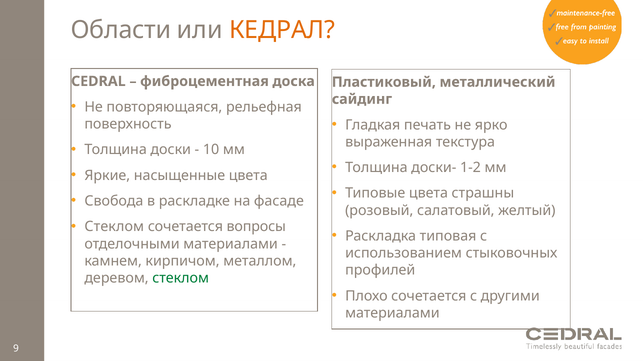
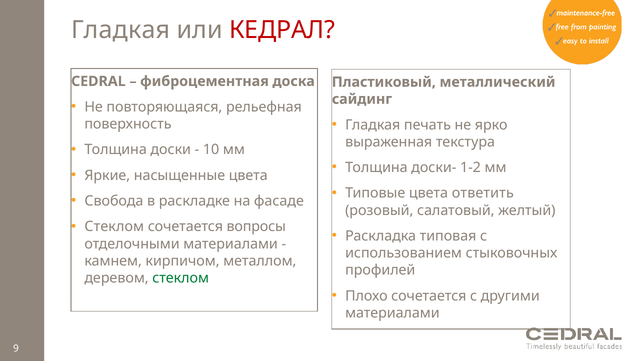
Области at (121, 30): Области -> Гладкая
КЕДРАЛ colour: orange -> red
страшны: страшны -> ответить
